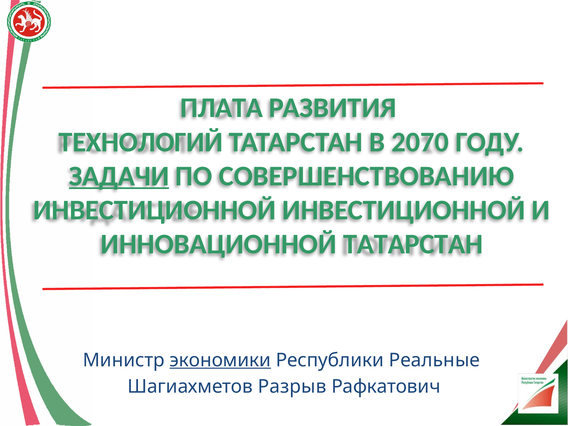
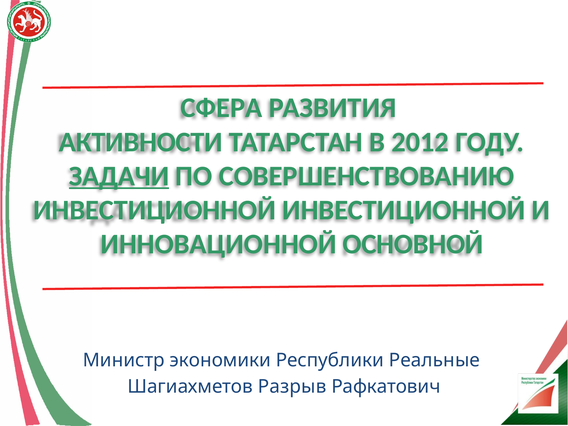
ПЛАТА: ПЛАТА -> СФЕРА
ТЕХНОЛОГИЙ: ТЕХНОЛОГИЙ -> АКТИВНОСТИ
2070: 2070 -> 2012
ИННОВАЦИОННОЙ ТАТАРСТАН: ТАТАРСТАН -> ОСНОВНОЙ
экономики underline: present -> none
